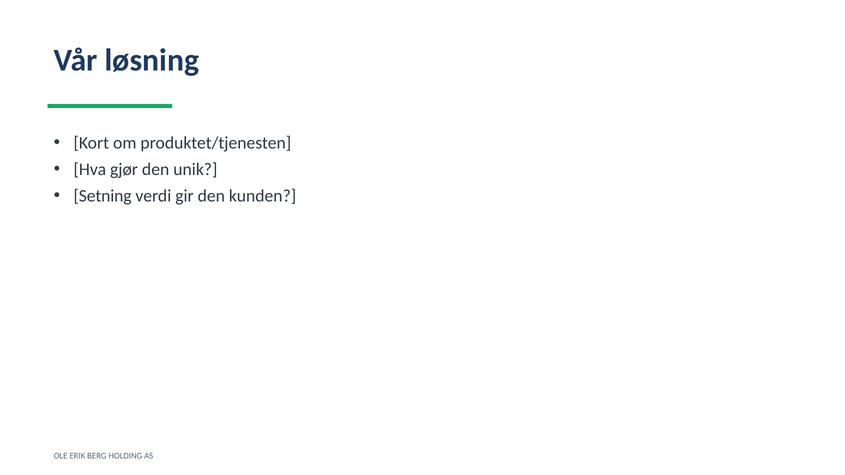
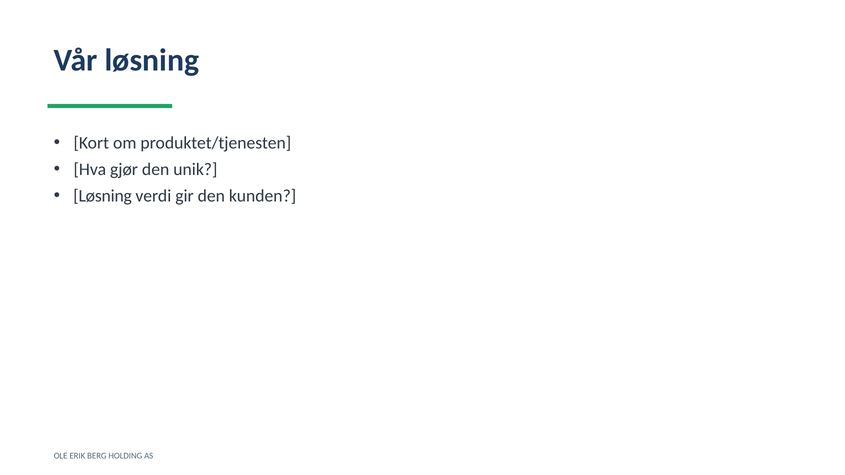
Setning at (103, 196): Setning -> Løsning
